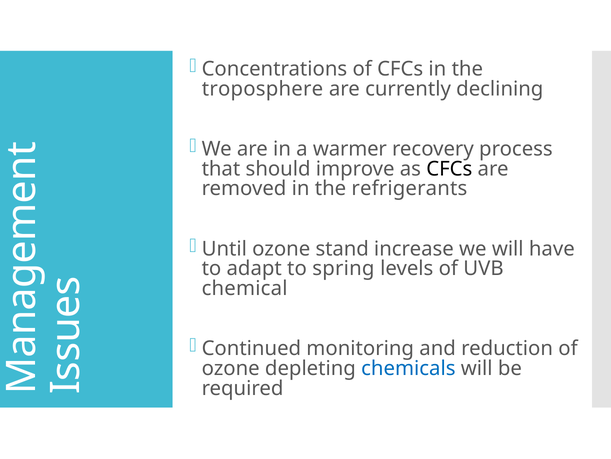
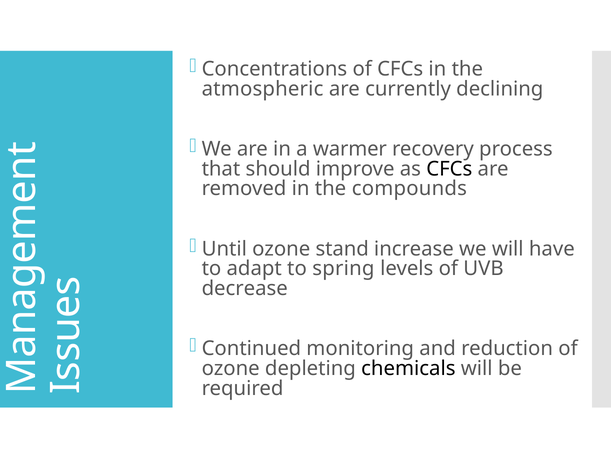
troposphere: troposphere -> atmospheric
refrigerants: refrigerants -> compounds
chemical: chemical -> decrease
chemicals colour: blue -> black
